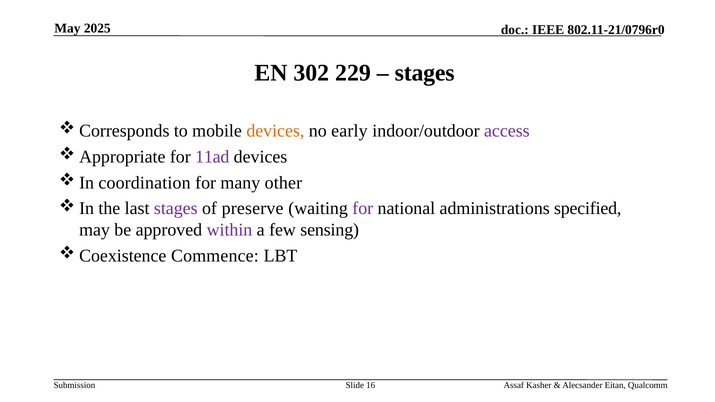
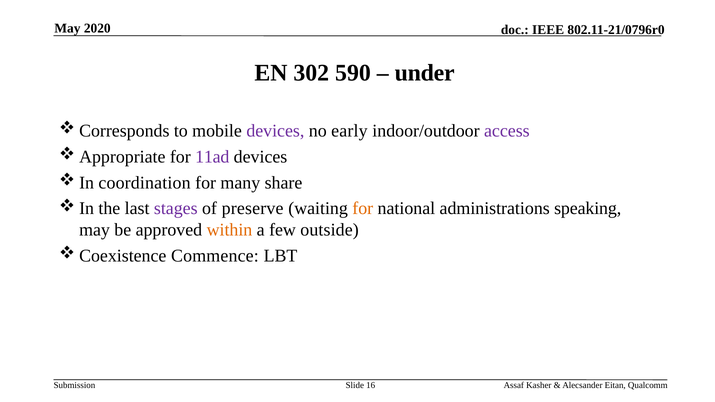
2025: 2025 -> 2020
229: 229 -> 590
stages at (425, 73): stages -> under
devices at (275, 131) colour: orange -> purple
other: other -> share
for at (363, 209) colour: purple -> orange
specified: specified -> speaking
within colour: purple -> orange
sensing: sensing -> outside
